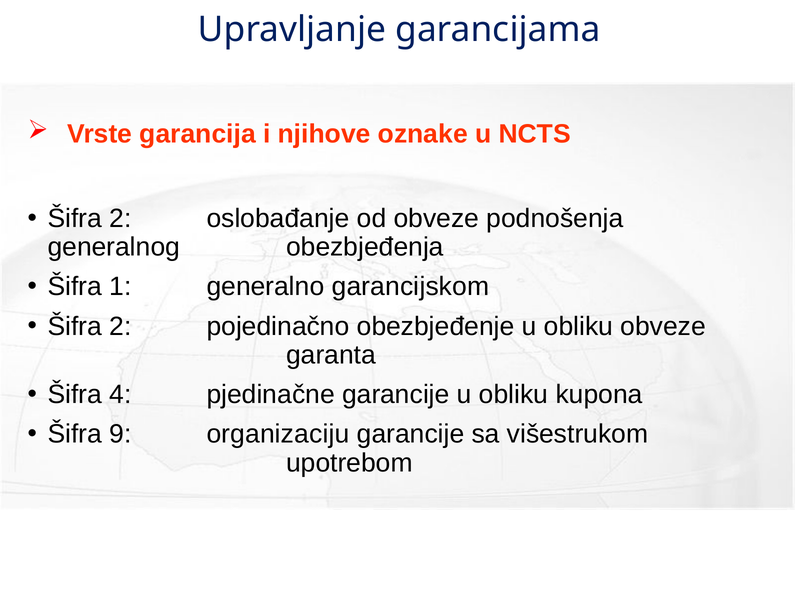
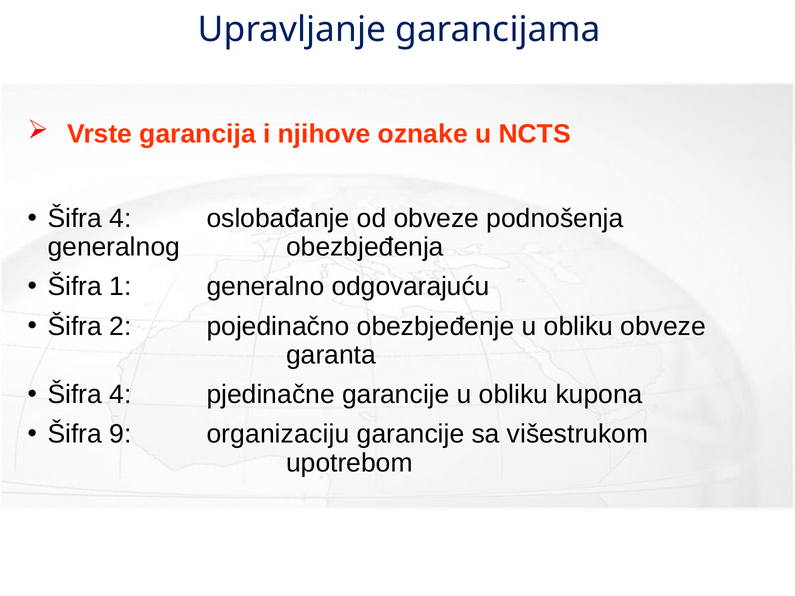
2 at (120, 219): 2 -> 4
garancijskom: garancijskom -> odgovarajuću
